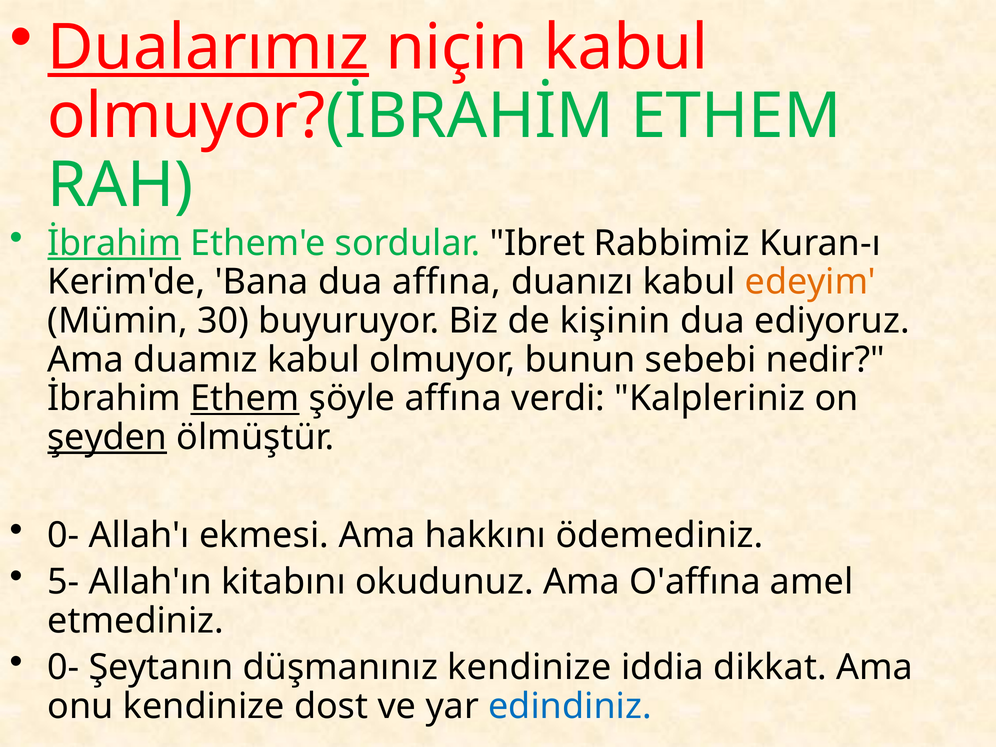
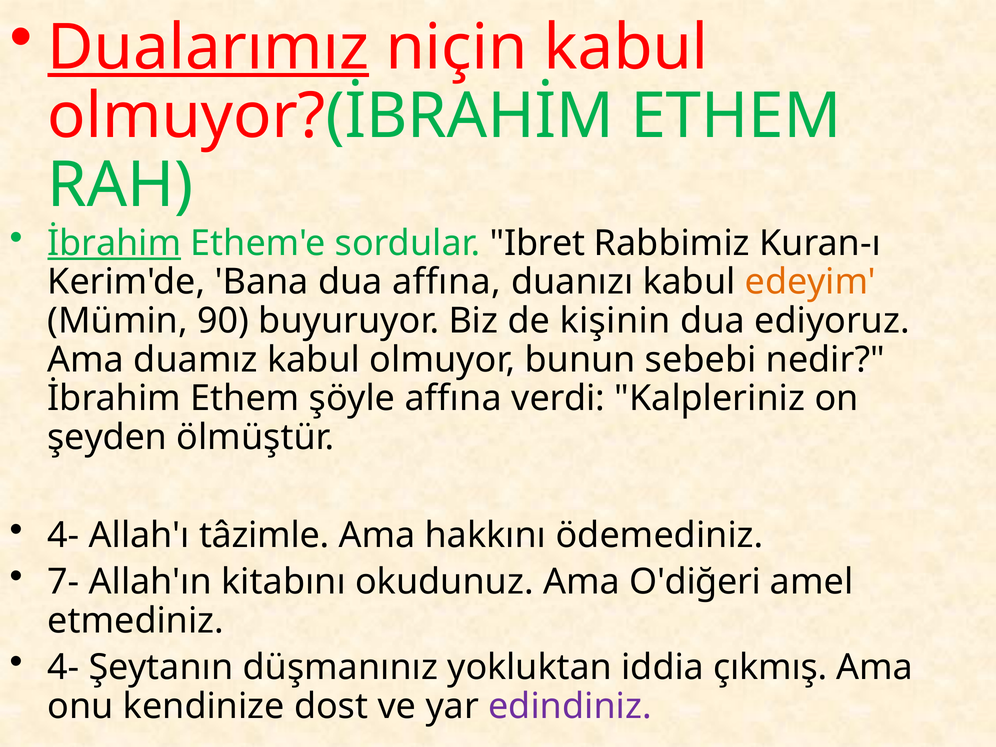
30: 30 -> 90
Ethem at (245, 399) underline: present -> none
şeyden underline: present -> none
0- at (63, 535): 0- -> 4-
ekmesi: ekmesi -> tâzimle
5-: 5- -> 7-
O'affına: O'affına -> O'diğeri
0- at (63, 668): 0- -> 4-
düşmanınız kendinize: kendinize -> yokluktan
dikkat: dikkat -> çıkmış
edindiniz colour: blue -> purple
